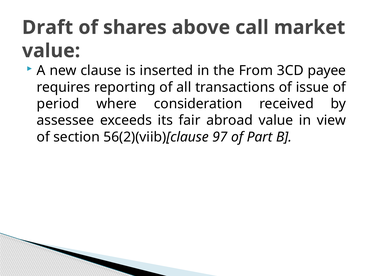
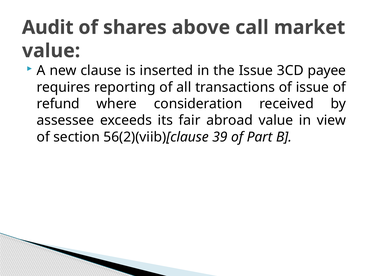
Draft: Draft -> Audit
the From: From -> Issue
period: period -> refund
97: 97 -> 39
